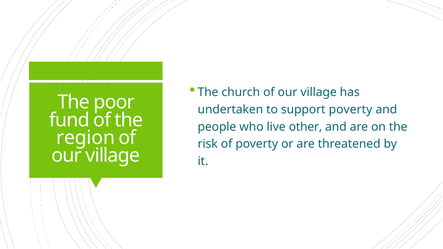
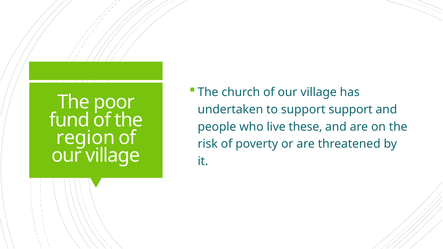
support poverty: poverty -> support
other: other -> these
